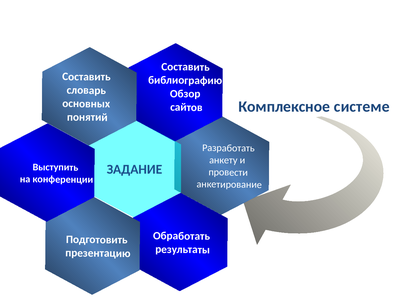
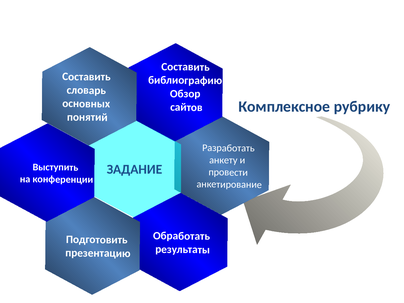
системе: системе -> рубрику
